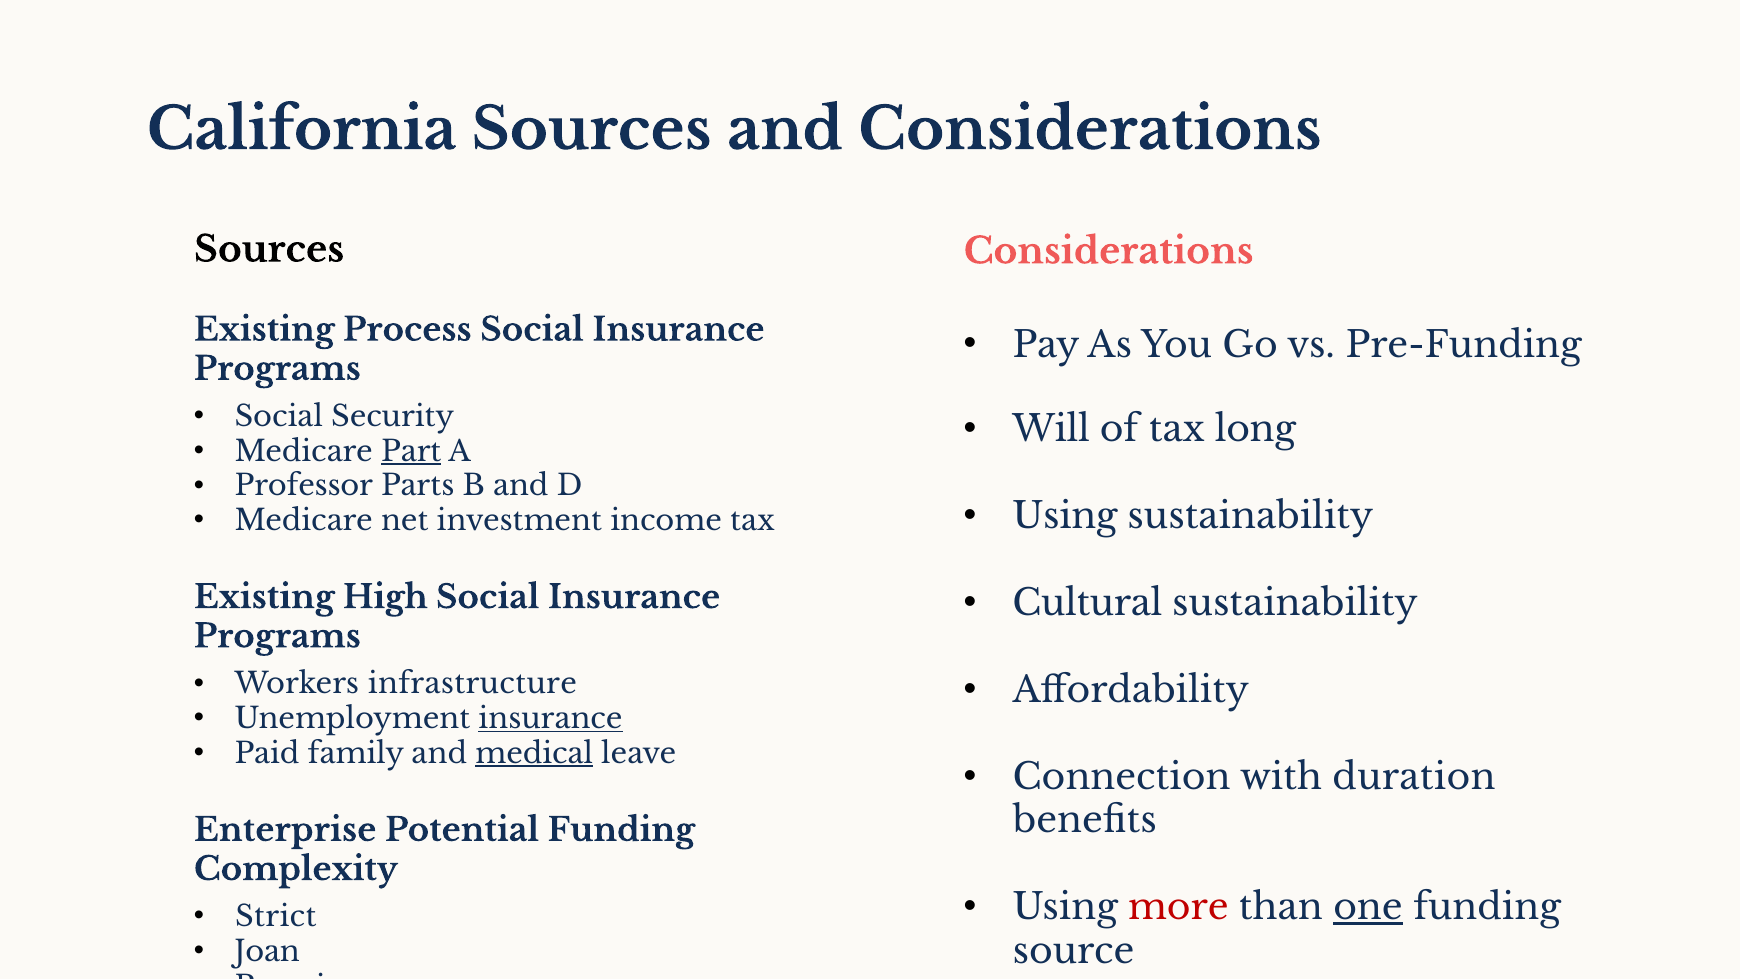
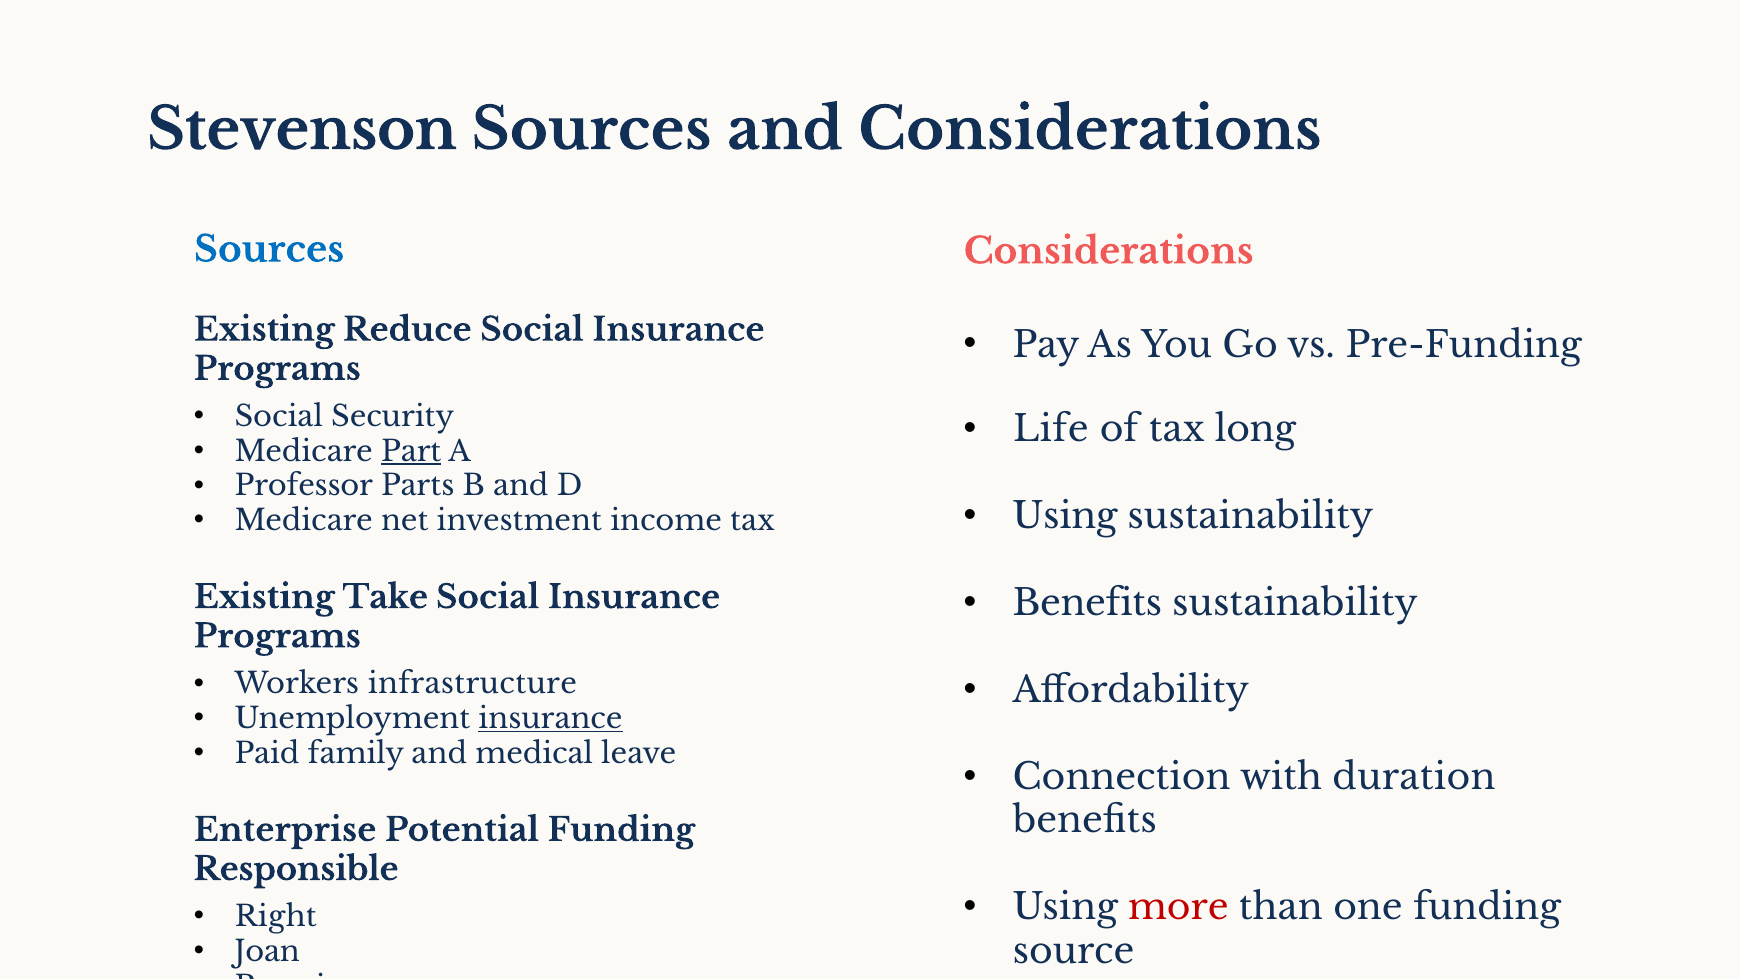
California: California -> Stevenson
Sources at (269, 250) colour: black -> blue
Process: Process -> Reduce
Will: Will -> Life
High: High -> Take
Cultural at (1087, 603): Cultural -> Benefits
medical underline: present -> none
Complexity: Complexity -> Responsible
one underline: present -> none
Strict: Strict -> Right
